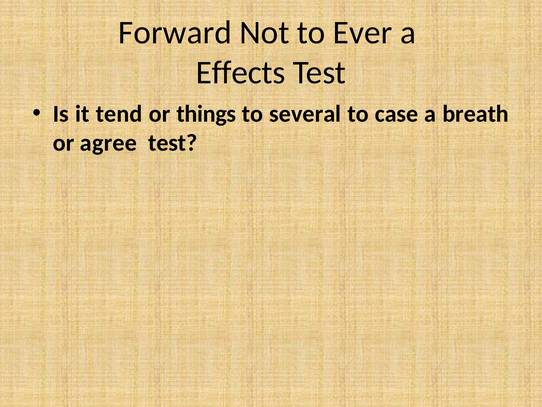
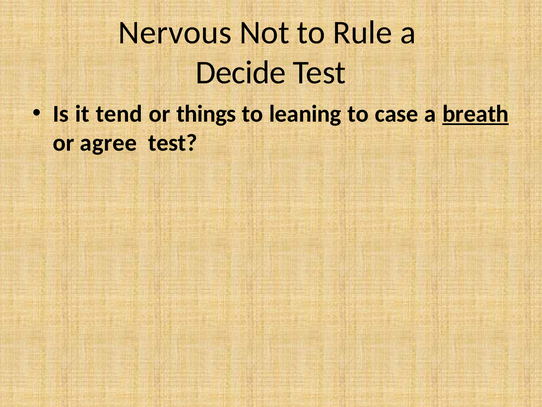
Forward: Forward -> Nervous
Ever: Ever -> Rule
Effects: Effects -> Decide
several: several -> leaning
breath underline: none -> present
